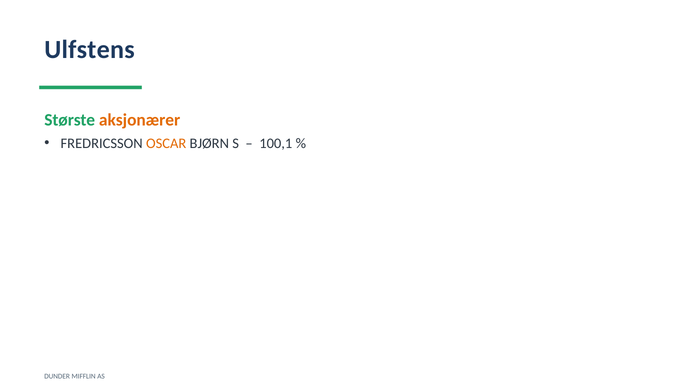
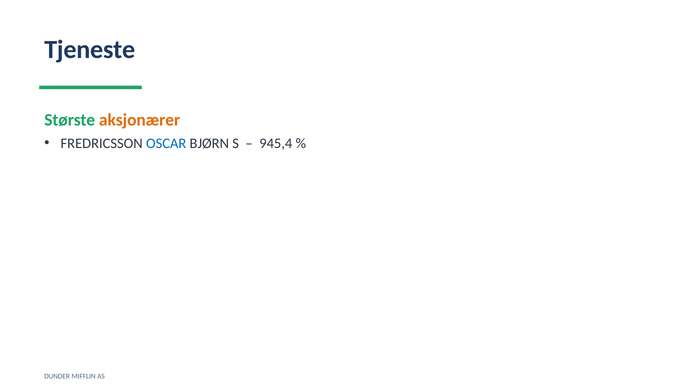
Ulfstens: Ulfstens -> Tjeneste
OSCAR colour: orange -> blue
100,1: 100,1 -> 945,4
